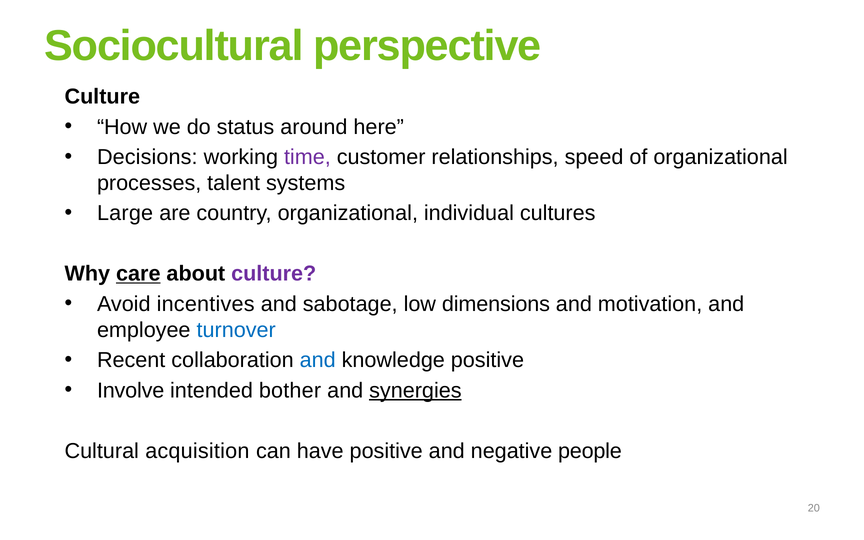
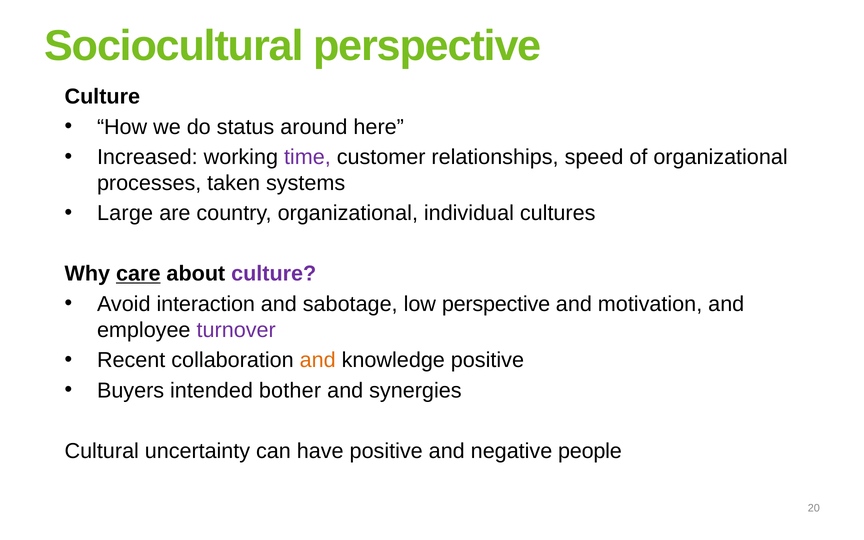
Decisions: Decisions -> Increased
talent: talent -> taken
incentives: incentives -> interaction
low dimensions: dimensions -> perspective
turnover colour: blue -> purple
and at (318, 360) colour: blue -> orange
Involve: Involve -> Buyers
synergies underline: present -> none
acquisition: acquisition -> uncertainty
